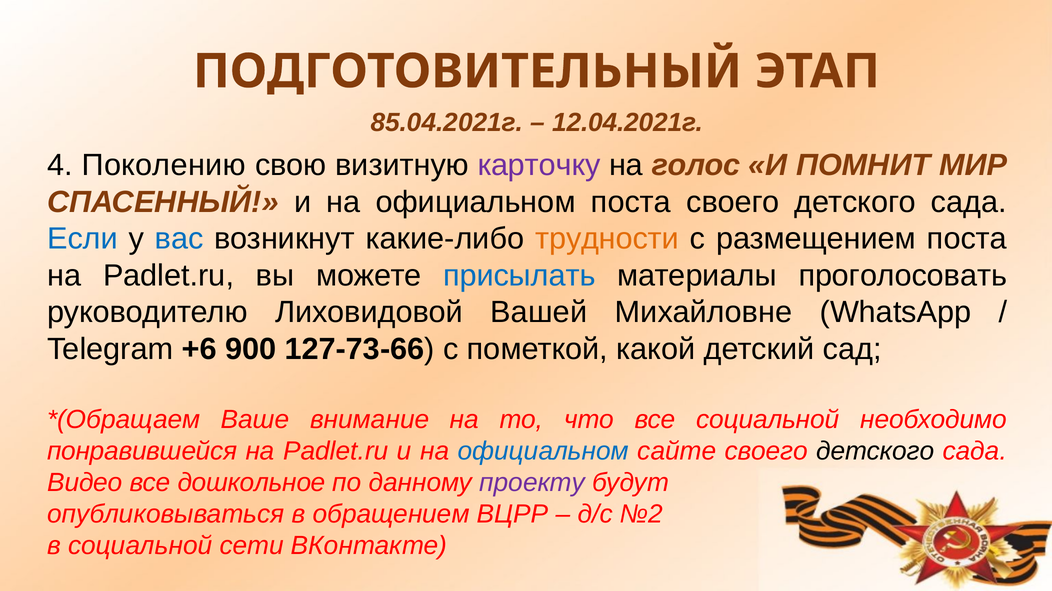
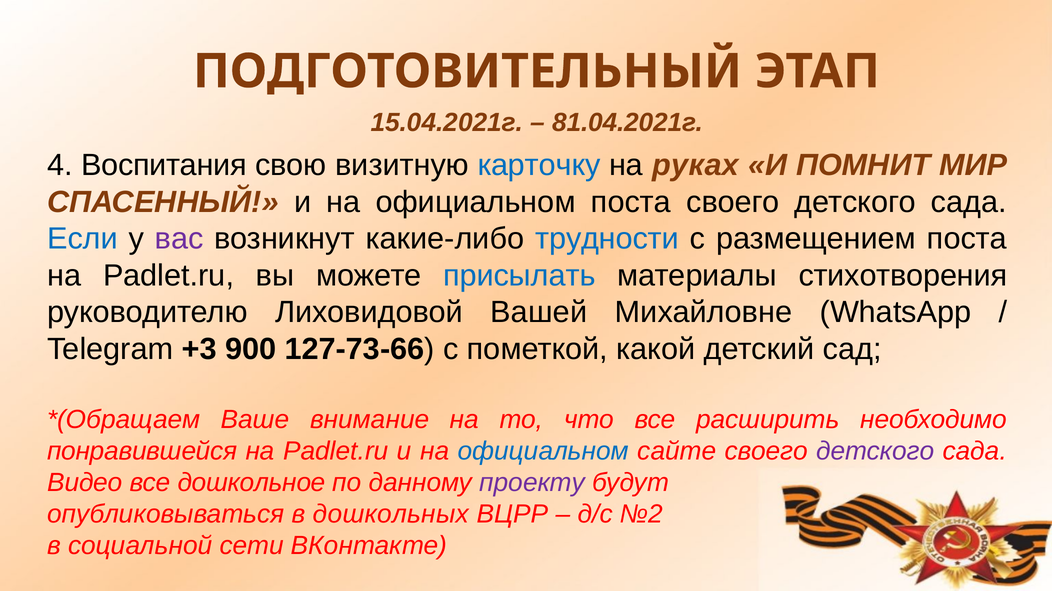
85.04.2021г: 85.04.2021г -> 15.04.2021г
12.04.2021г: 12.04.2021г -> 81.04.2021г
Поколению: Поколению -> Воспитания
карточку colour: purple -> blue
голос: голос -> руках
вас colour: blue -> purple
трудности colour: orange -> blue
проголосовать: проголосовать -> стихотворения
+6: +6 -> +3
все социальной: социальной -> расширить
детского at (875, 452) colour: black -> purple
обращением: обращением -> дошкольных
